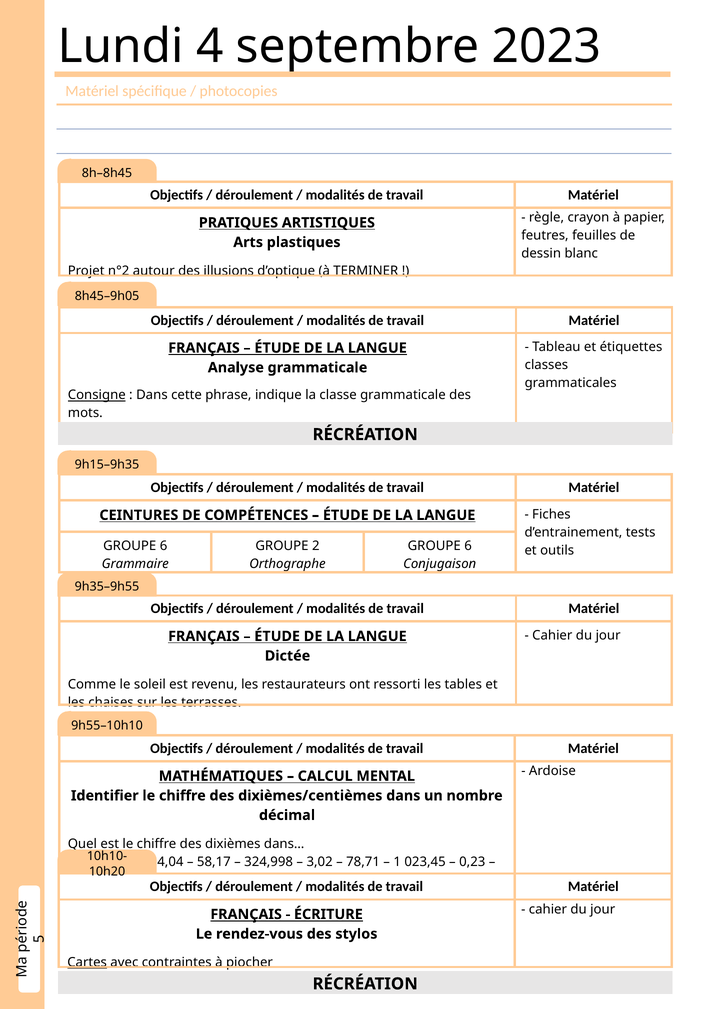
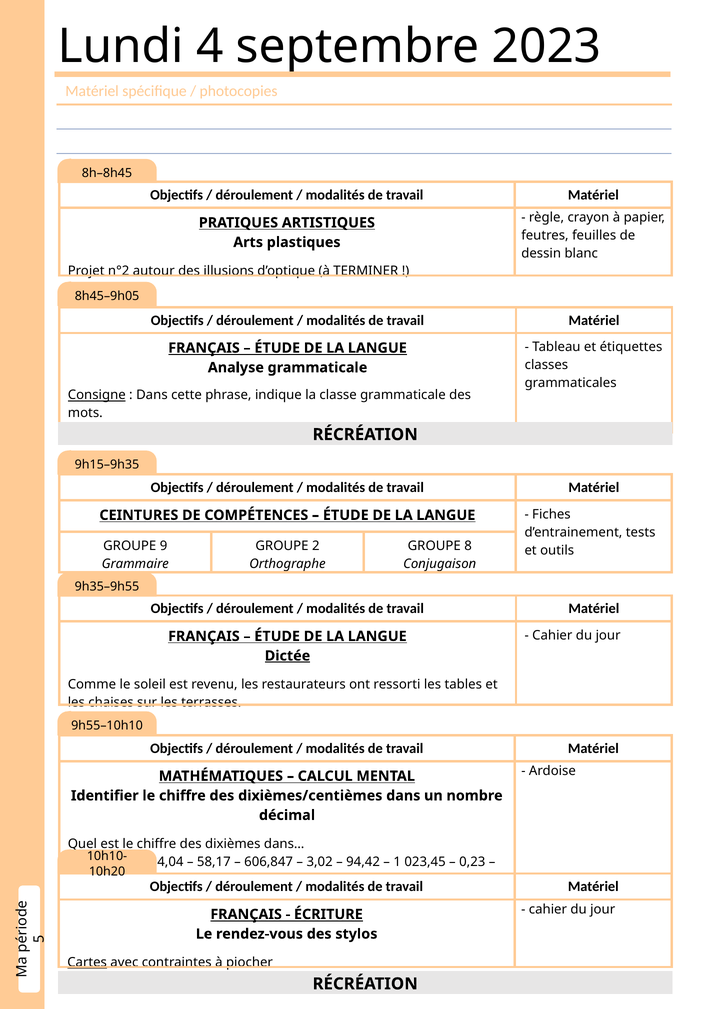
6 at (164, 546): 6 -> 9
6 at (468, 546): 6 -> 8
Dictée underline: none -> present
324,998: 324,998 -> 606,847
78,71: 78,71 -> 94,42
